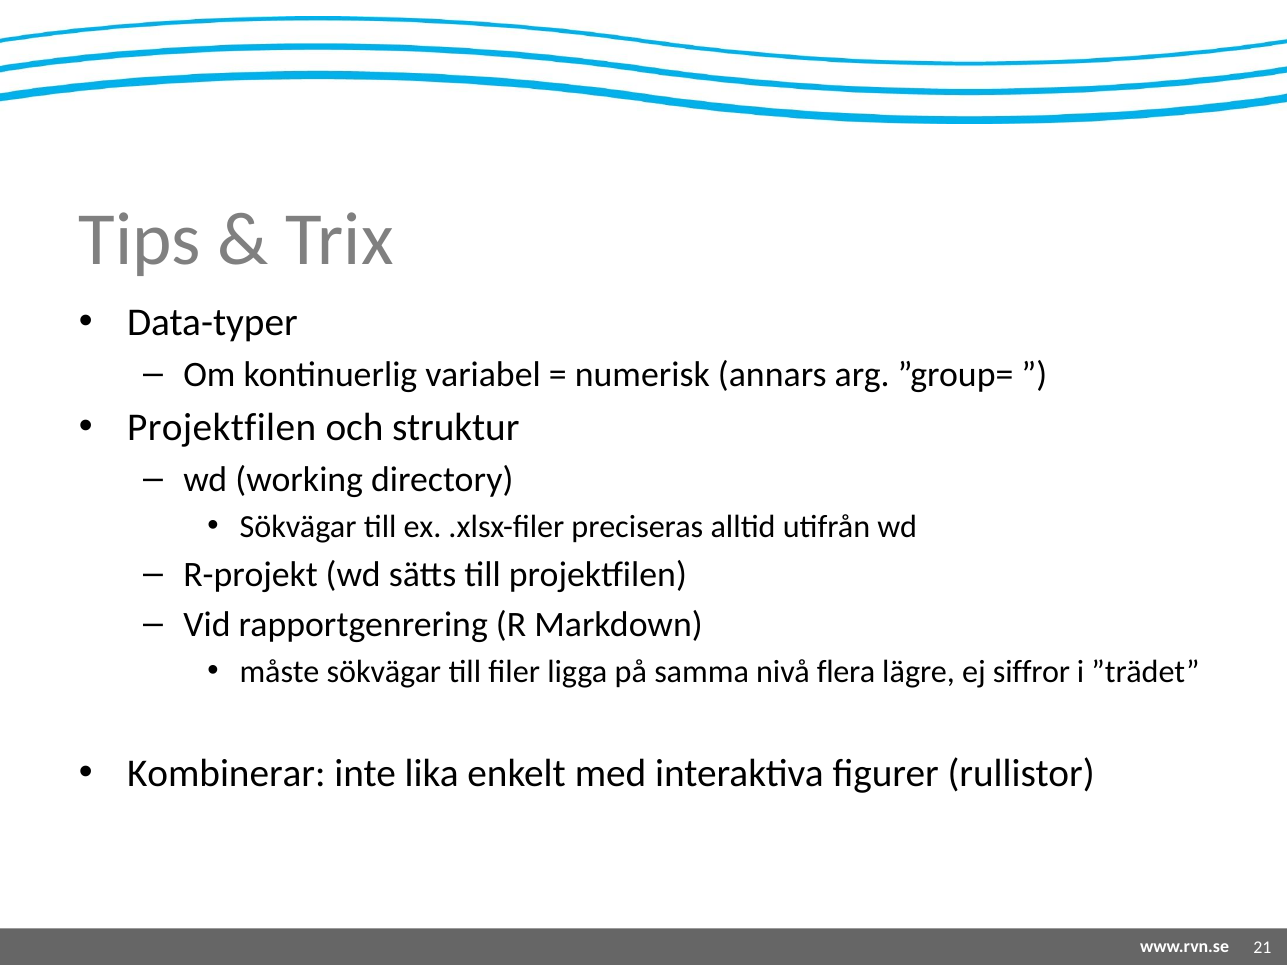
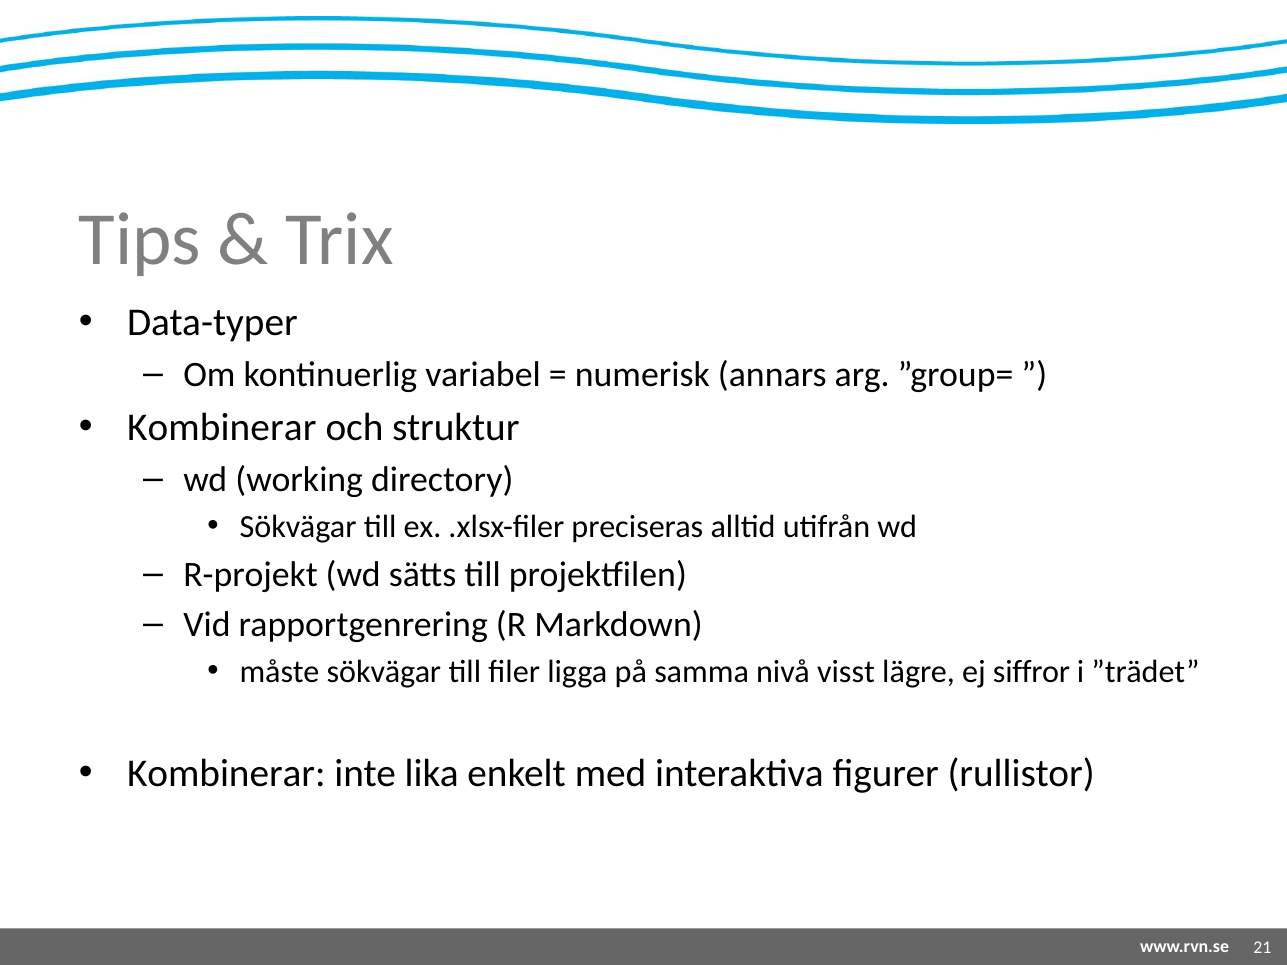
Projektfilen at (222, 428): Projektfilen -> Kombinerar
flera: flera -> visst
